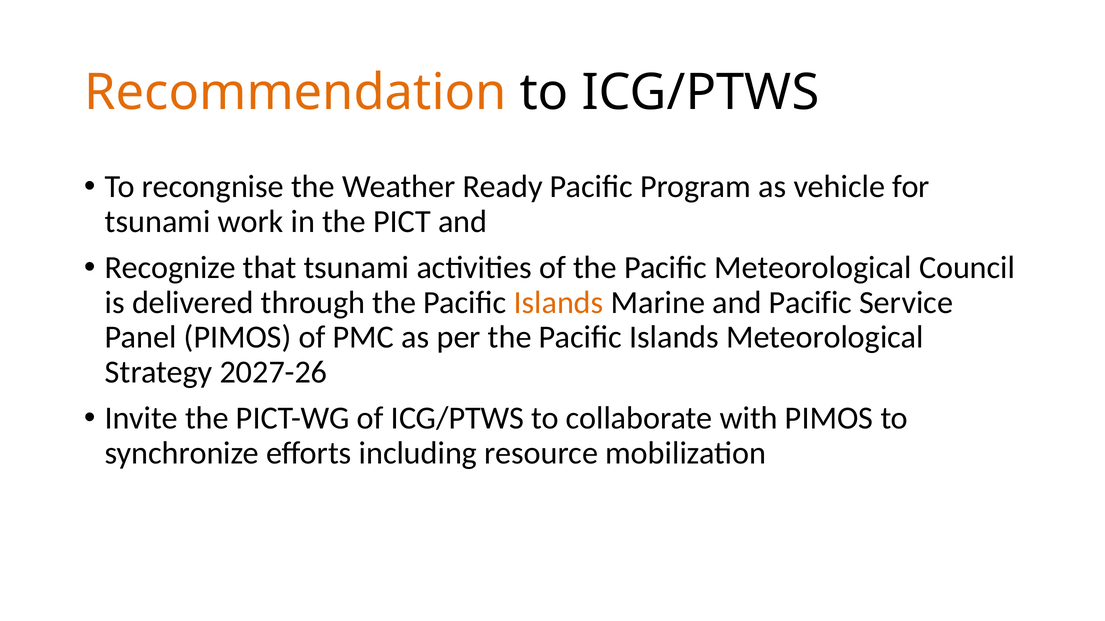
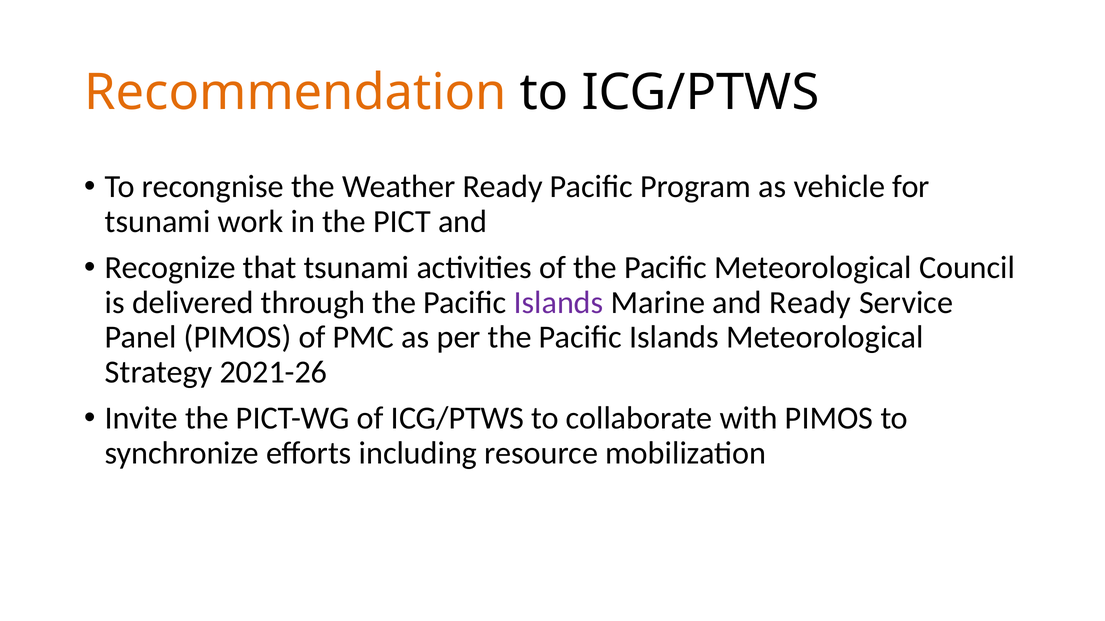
Islands at (559, 303) colour: orange -> purple
and Pacific: Pacific -> Ready
2027-26: 2027-26 -> 2021-26
